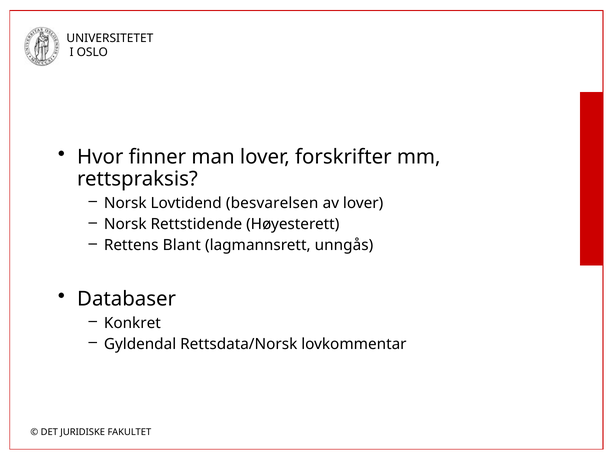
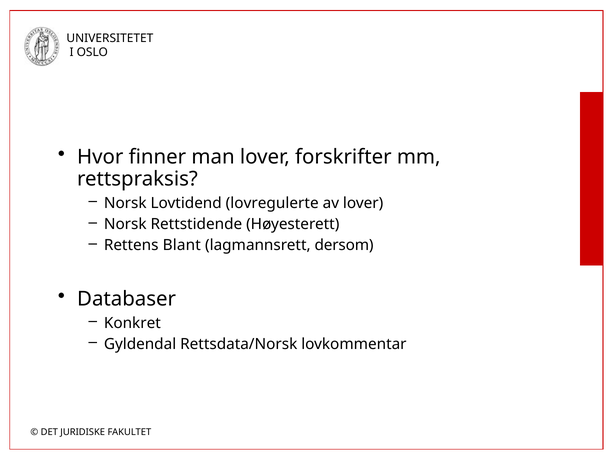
besvarelsen: besvarelsen -> lovregulerte
unngås: unngås -> dersom
